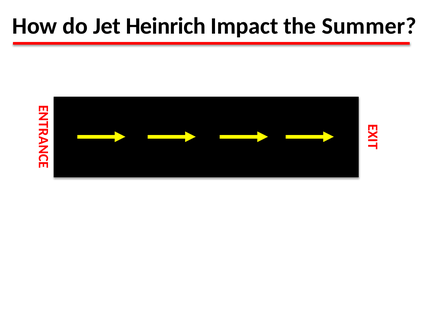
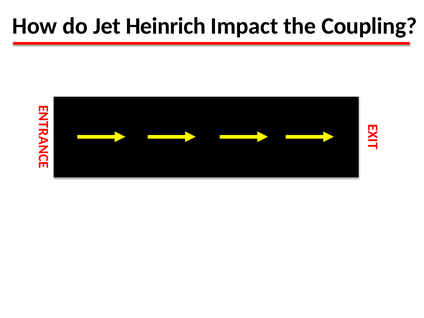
Summer: Summer -> Coupling
